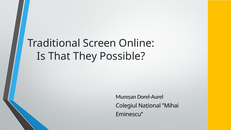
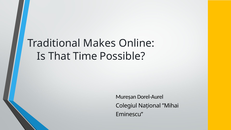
Screen: Screen -> Makes
They: They -> Time
